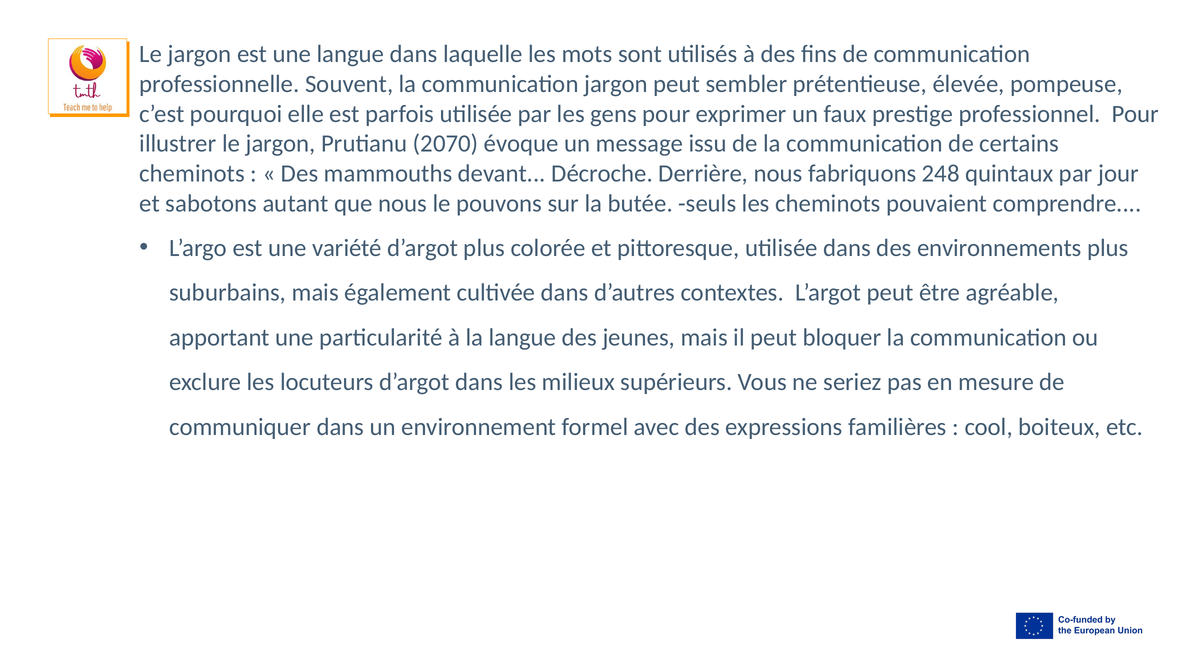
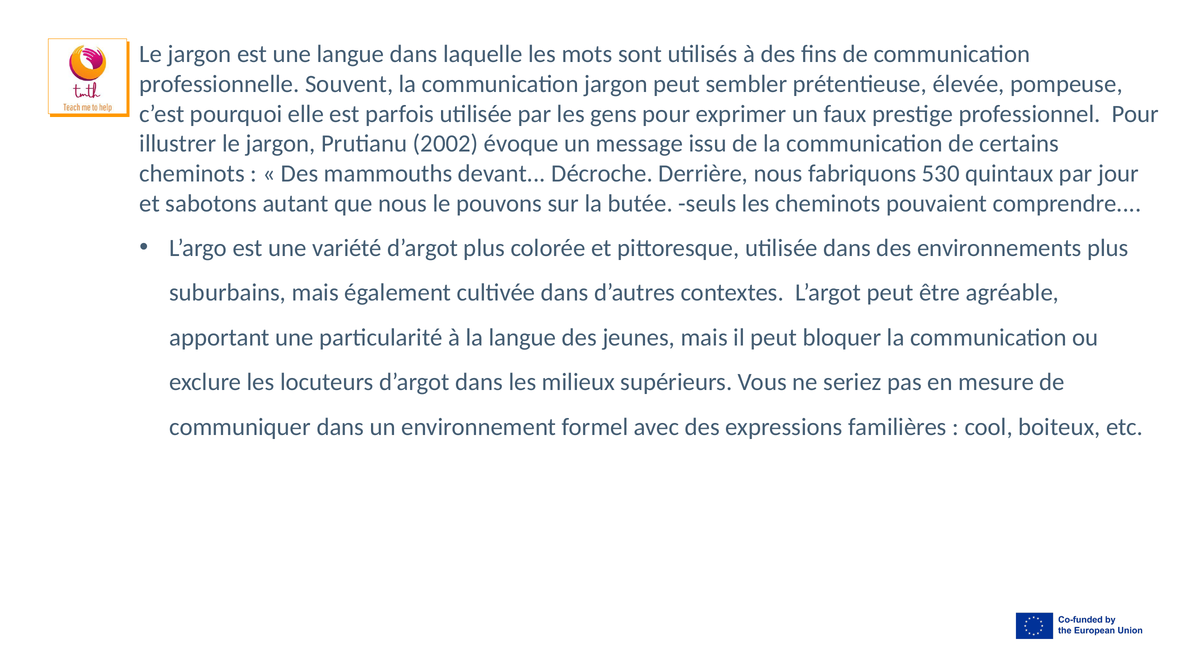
2070: 2070 -> 2002
248: 248 -> 530
